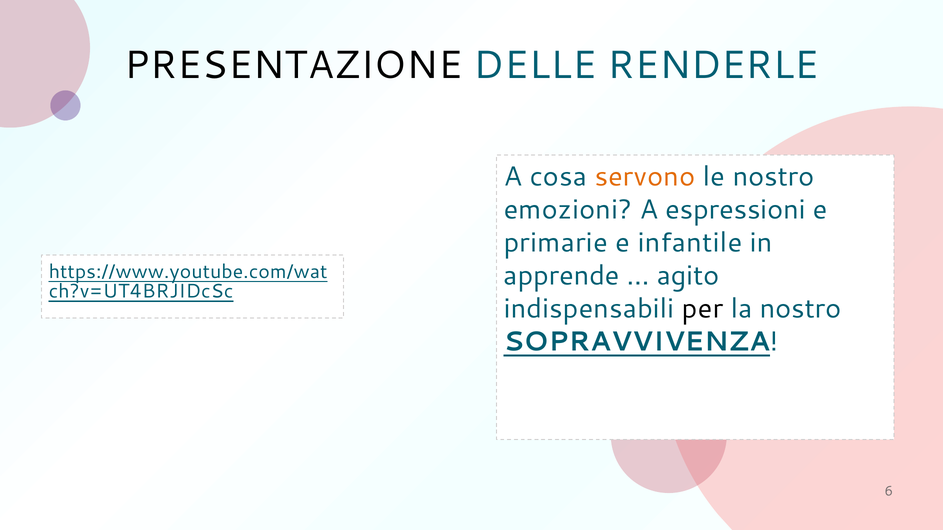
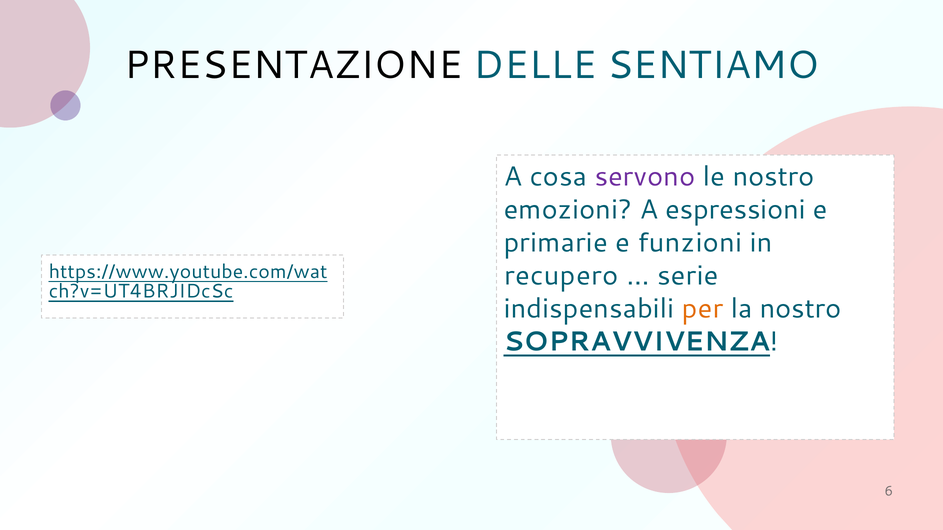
RENDERLE: RENDERLE -> SENTIAMO
servono colour: orange -> purple
infantile: infantile -> funzioni
apprende: apprende -> recupero
agito: agito -> serie
per colour: black -> orange
